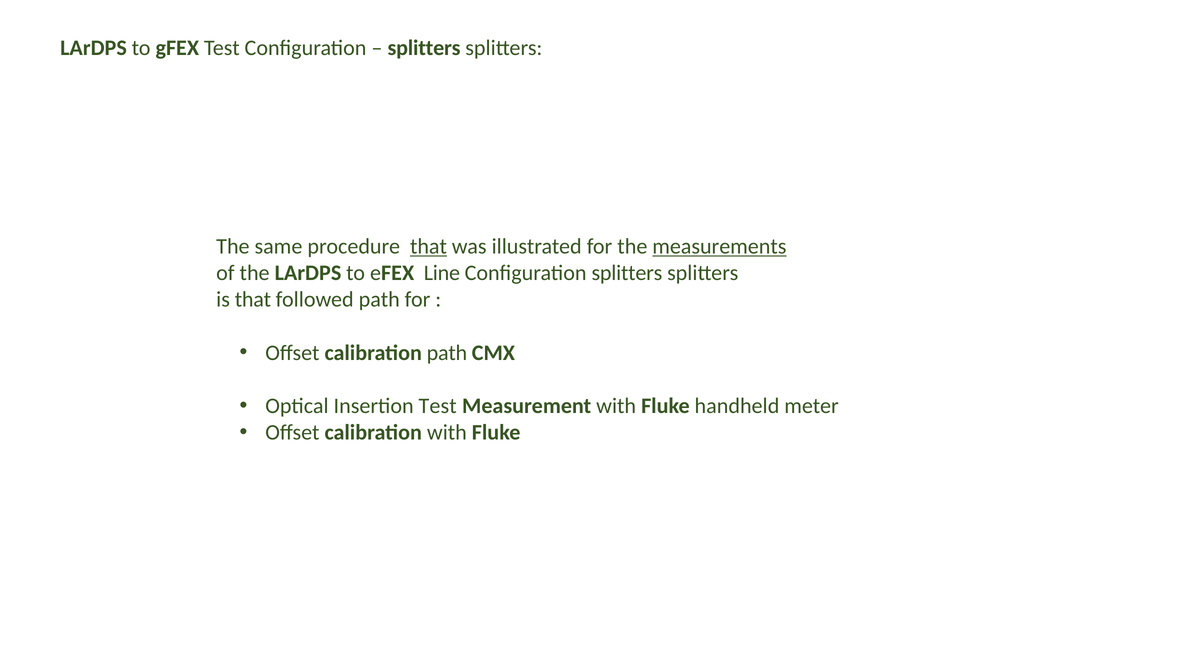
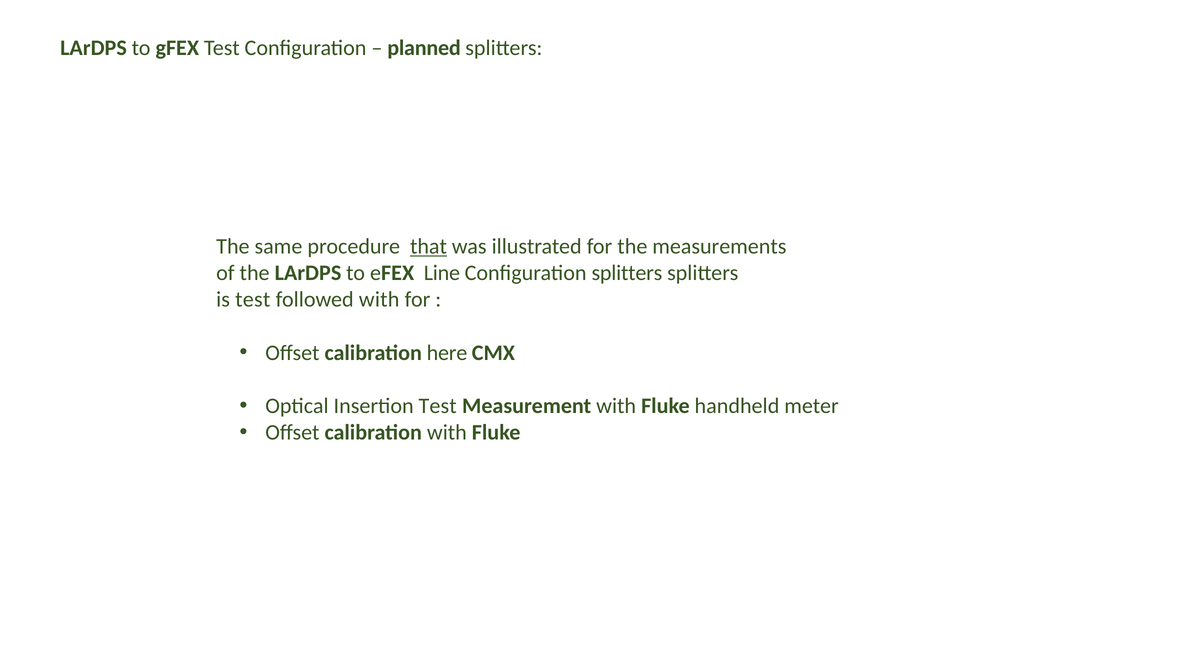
splitters at (424, 48): splitters -> planned
measurements underline: present -> none
is that: that -> test
followed path: path -> with
calibration path: path -> here
